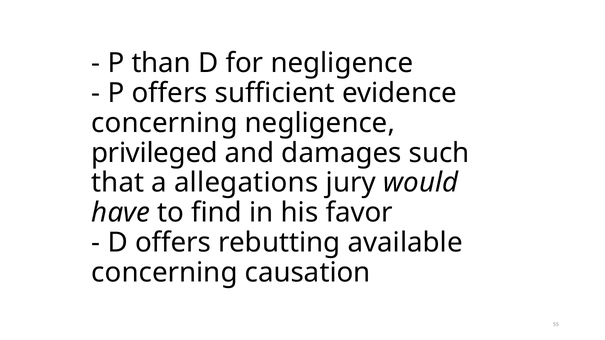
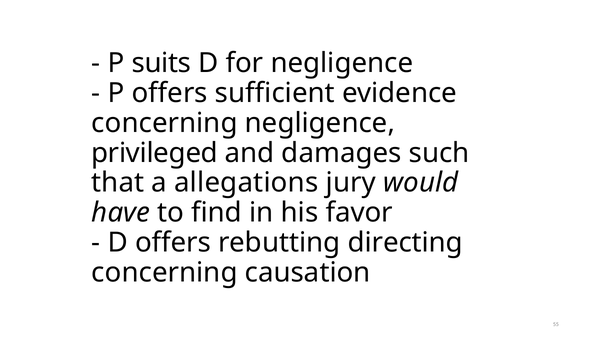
than: than -> suits
available: available -> directing
